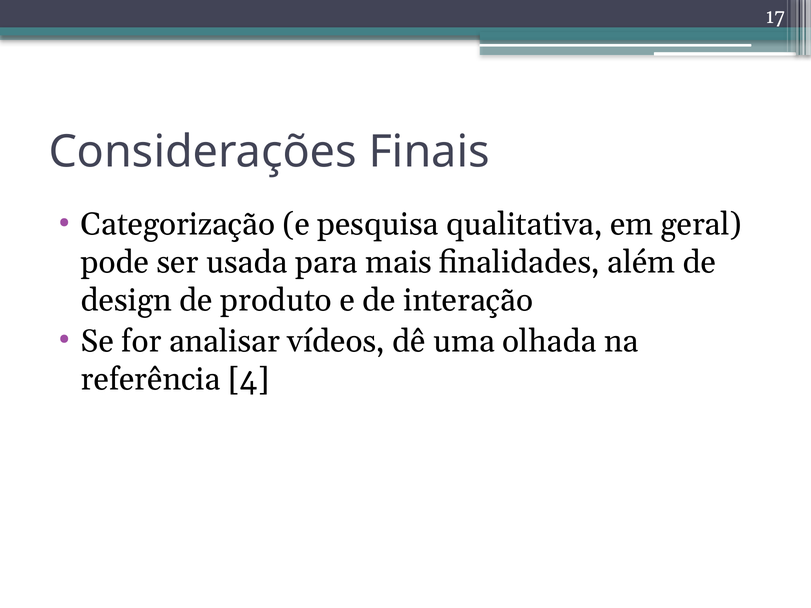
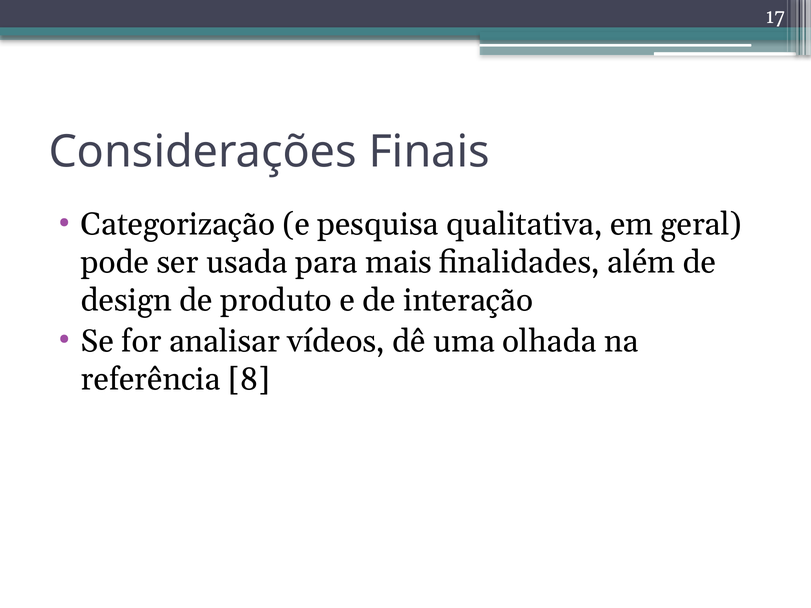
4: 4 -> 8
